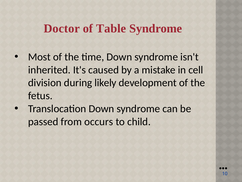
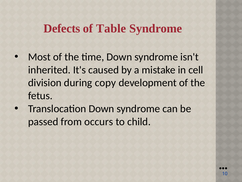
Doctor: Doctor -> Defects
likely: likely -> copy
